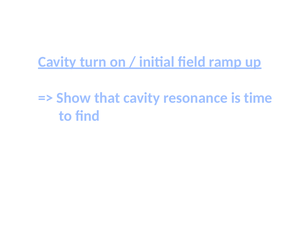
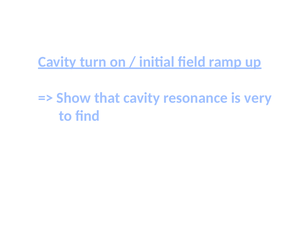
time: time -> very
